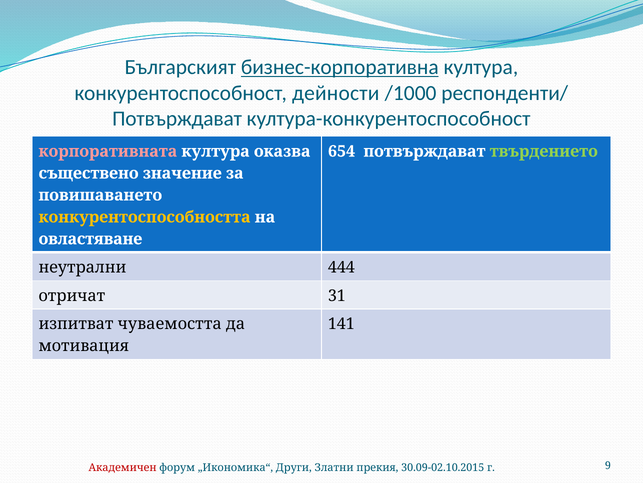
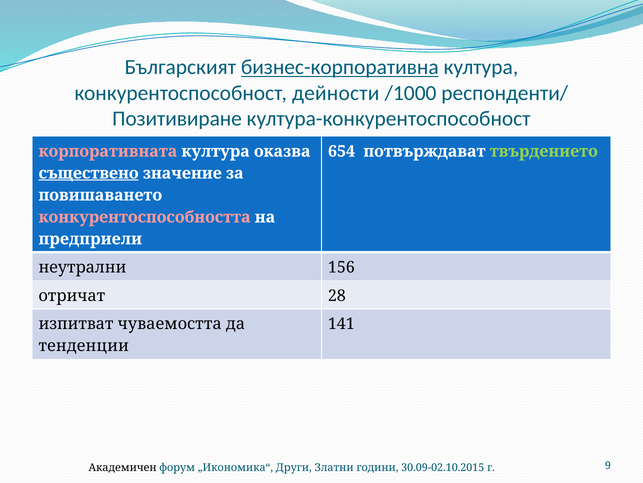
Потвърждават at (177, 119): Потвърждават -> Позитивиране
съществено underline: none -> present
конкурентоспособността colour: yellow -> pink
овластяване: овластяване -> предприели
444: 444 -> 156
31: 31 -> 28
мотивация: мотивация -> тенденции
Академичен colour: red -> black
прекия: прекия -> години
